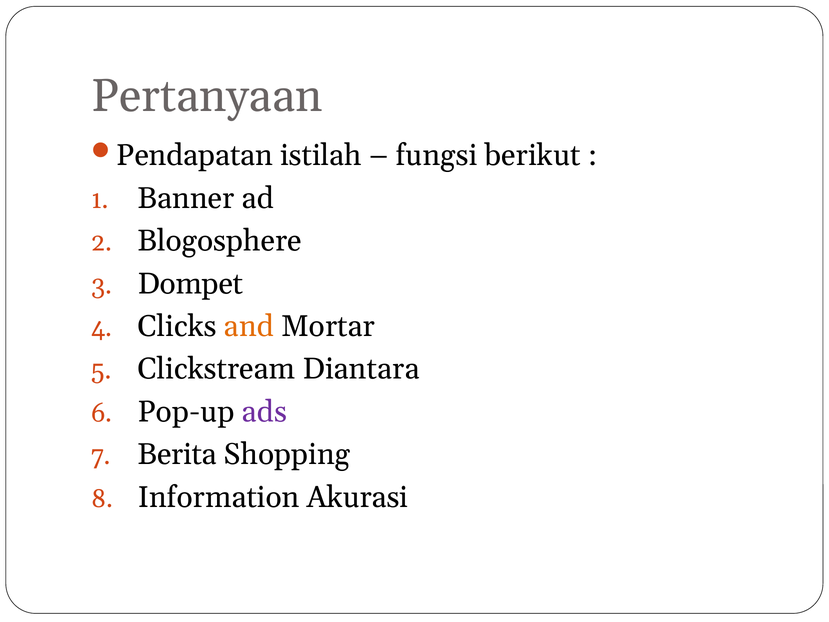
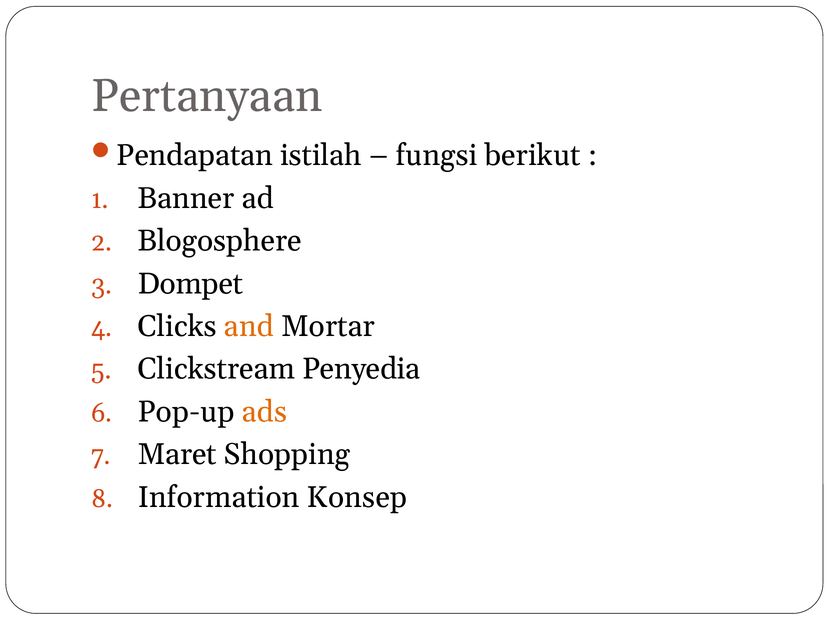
Diantara: Diantara -> Penyedia
ads colour: purple -> orange
Berita: Berita -> Maret
Akurasi: Akurasi -> Konsep
